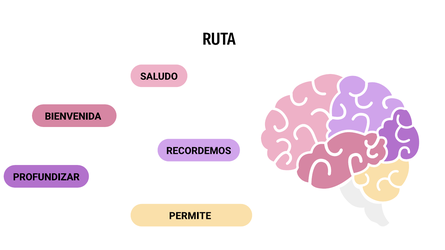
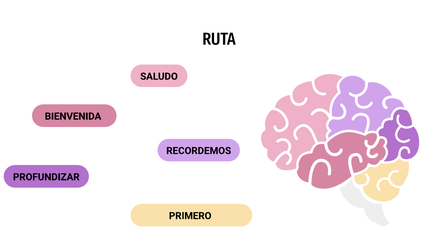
PERMITE: PERMITE -> PRIMERO
